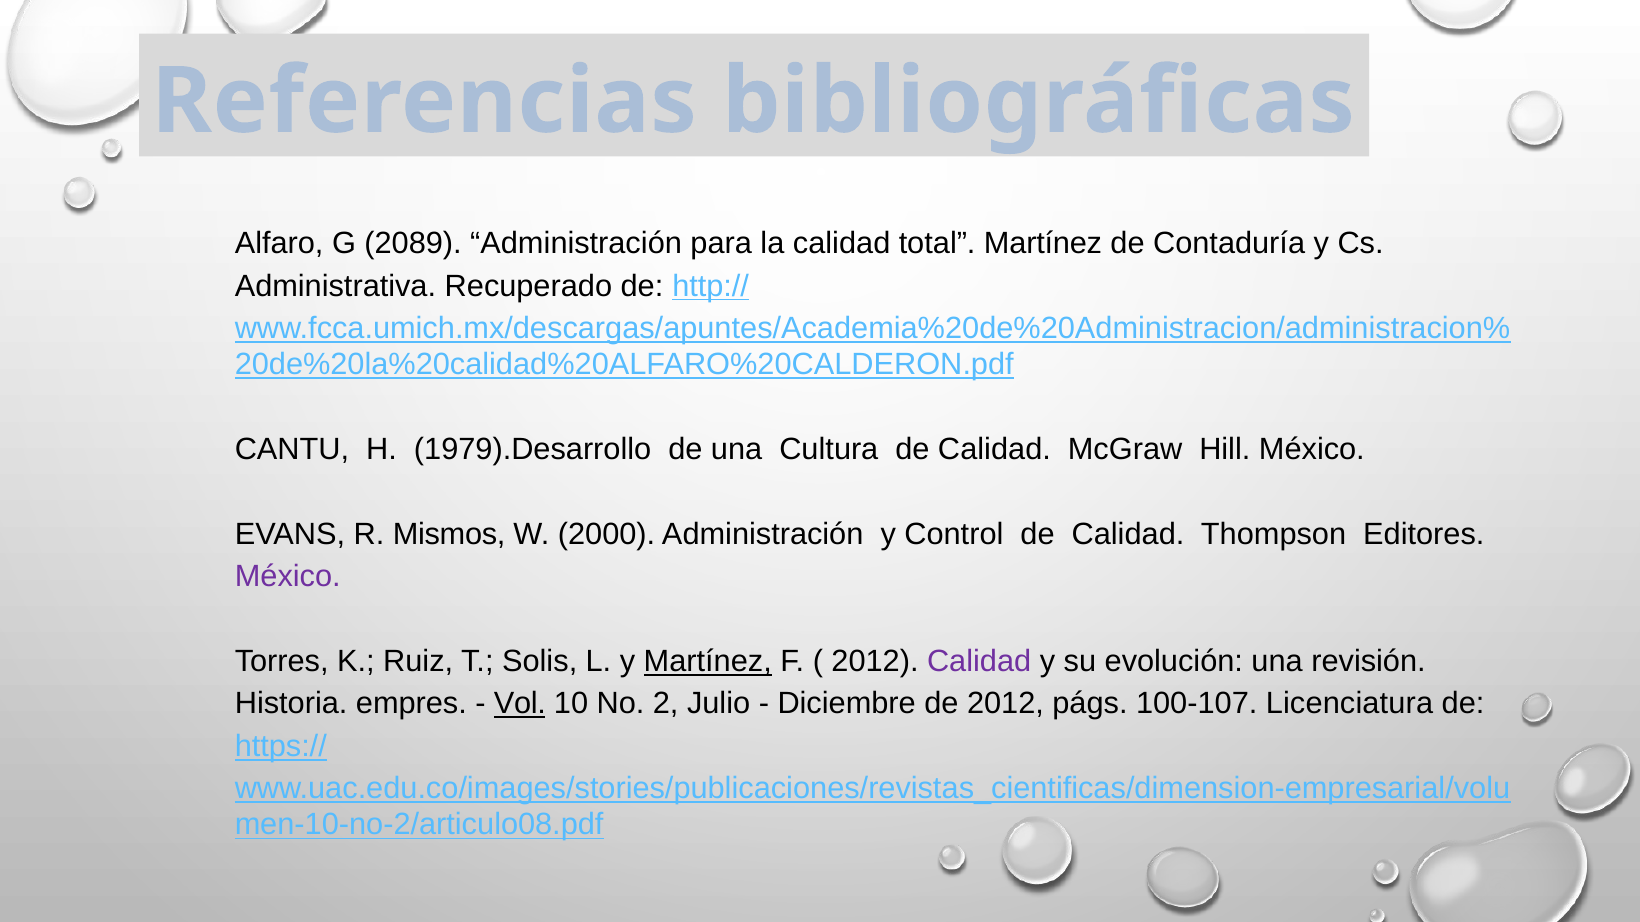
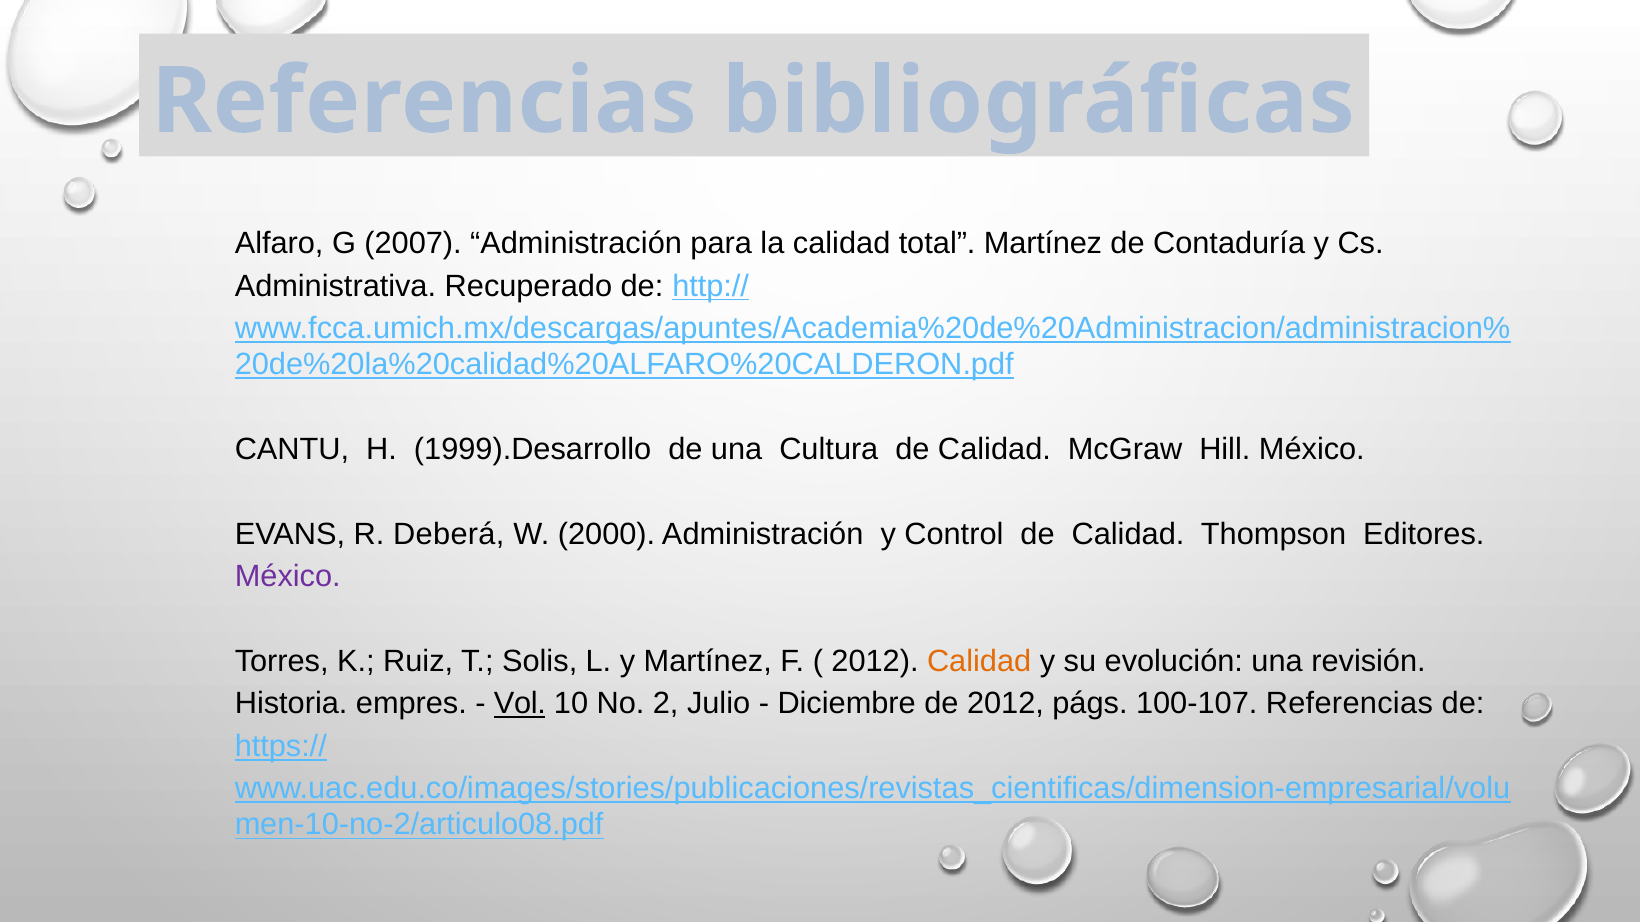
2089: 2089 -> 2007
1979).Desarrollo: 1979).Desarrollo -> 1999).Desarrollo
Mismos: Mismos -> Deberá
Martínez at (708, 662) underline: present -> none
Calidad at (979, 662) colour: purple -> orange
100-107 Licenciatura: Licenciatura -> Referencias
